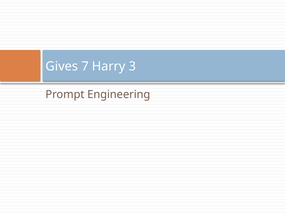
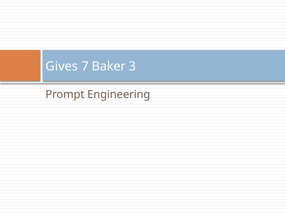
Harry: Harry -> Baker
